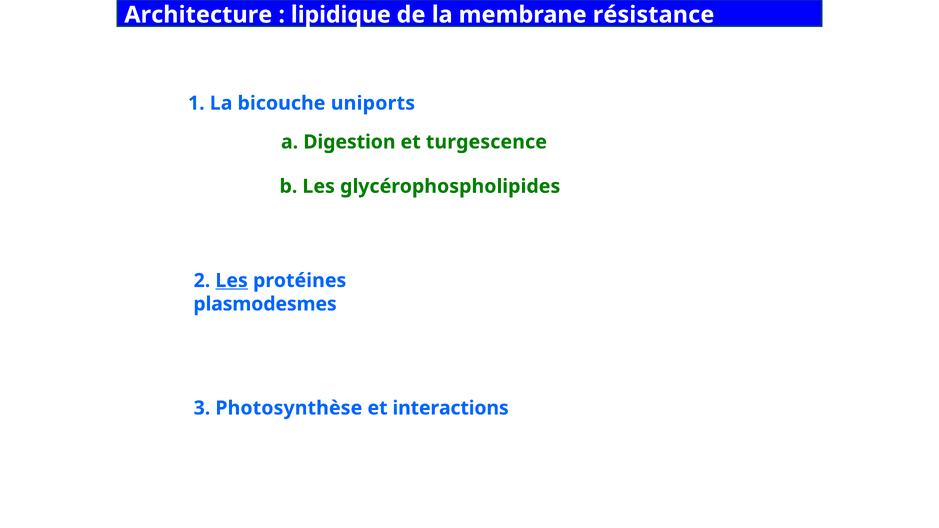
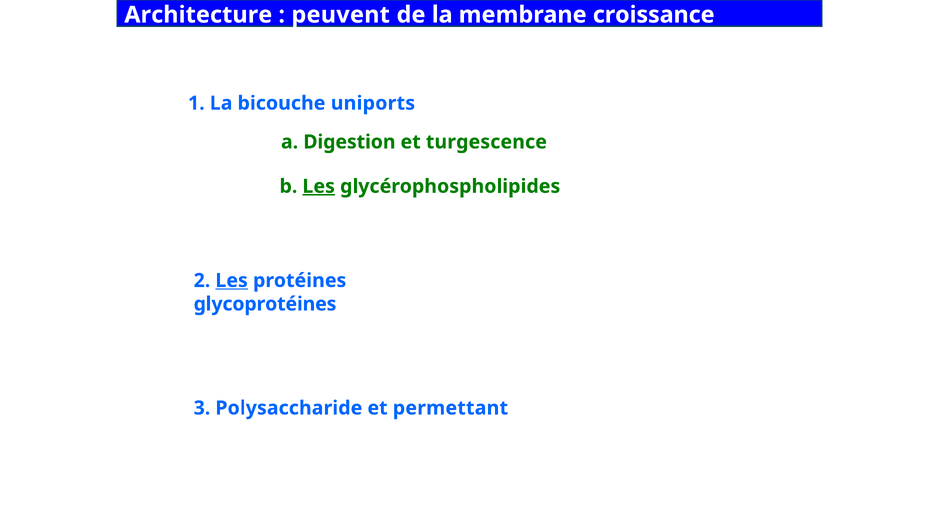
lipidique: lipidique -> peuvent
résistance: résistance -> croissance
Les at (319, 186) underline: none -> present
plasmodesmes: plasmodesmes -> glycoprotéines
Photosynthèse: Photosynthèse -> Polysaccharide
interactions: interactions -> permettant
